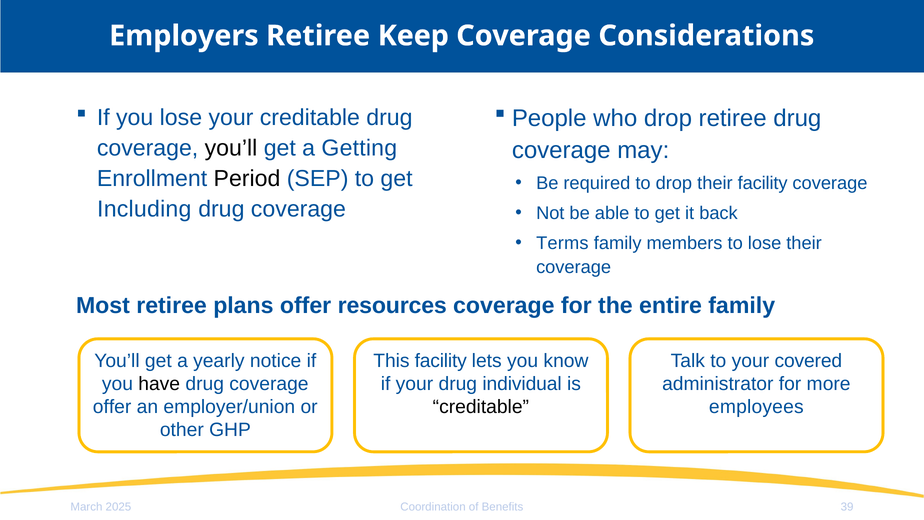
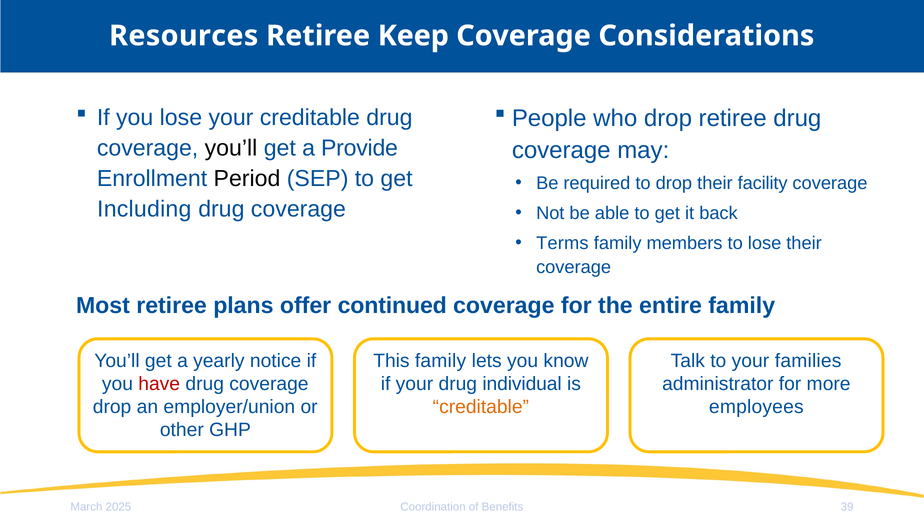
Employers: Employers -> Resources
Getting: Getting -> Provide
resources: resources -> continued
This facility: facility -> family
covered: covered -> families
have colour: black -> red
offer at (112, 407): offer -> drop
creditable at (481, 407) colour: black -> orange
